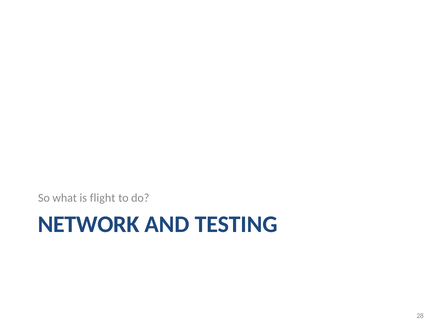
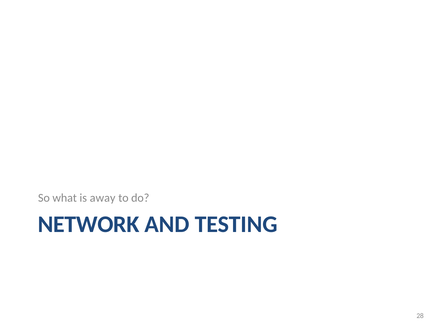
flight: flight -> away
